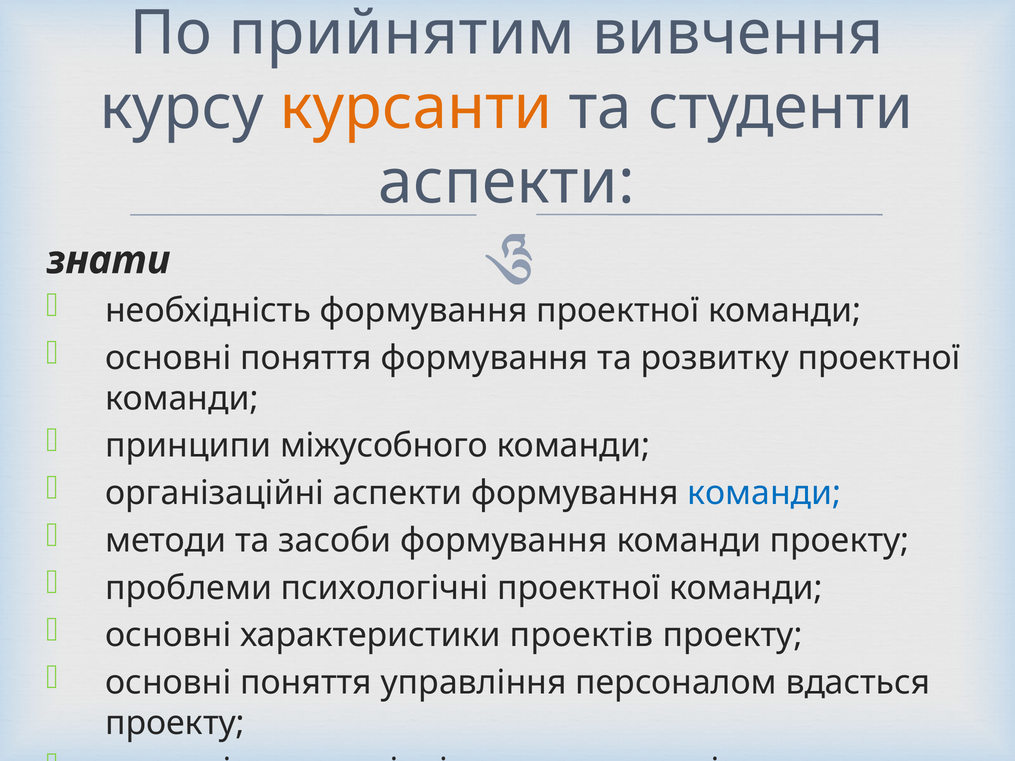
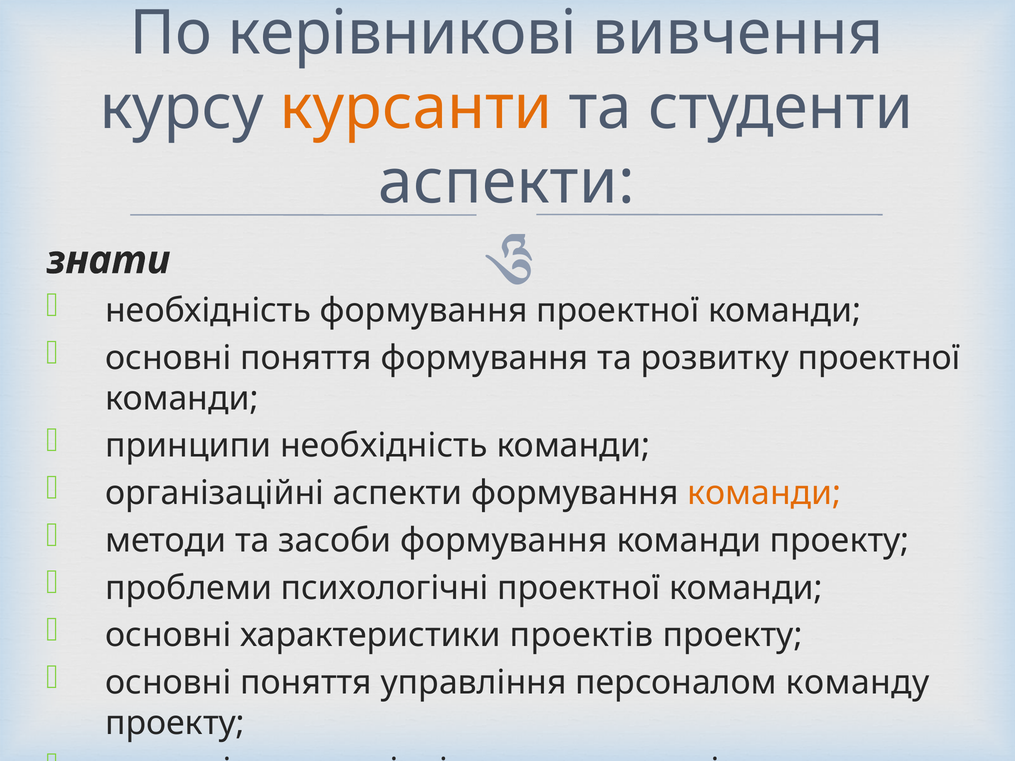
прийнятим: прийнятим -> керівникові
принципи міжусобного: міжусобного -> необхідність
команди at (764, 493) colour: blue -> orange
вдасться: вдасться -> команду
